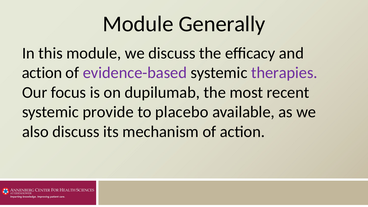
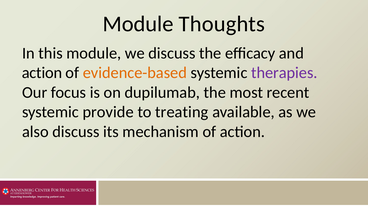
Generally: Generally -> Thoughts
evidence-based colour: purple -> orange
placebo: placebo -> treating
